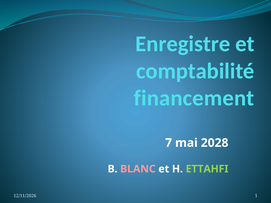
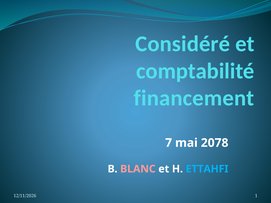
Enregistre: Enregistre -> Considéré
2028: 2028 -> 2078
ETTAHFI colour: light green -> light blue
